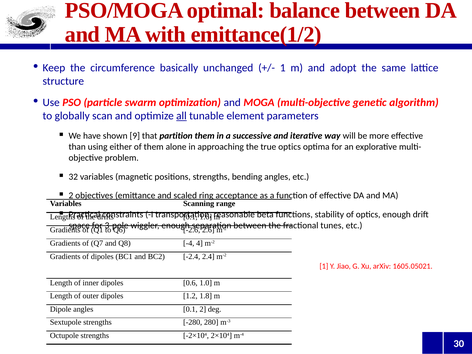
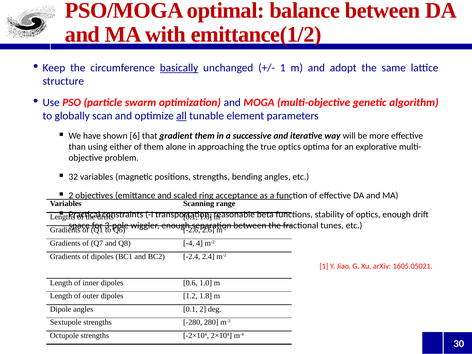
basically underline: none -> present
9: 9 -> 6
partition: partition -> gradient
